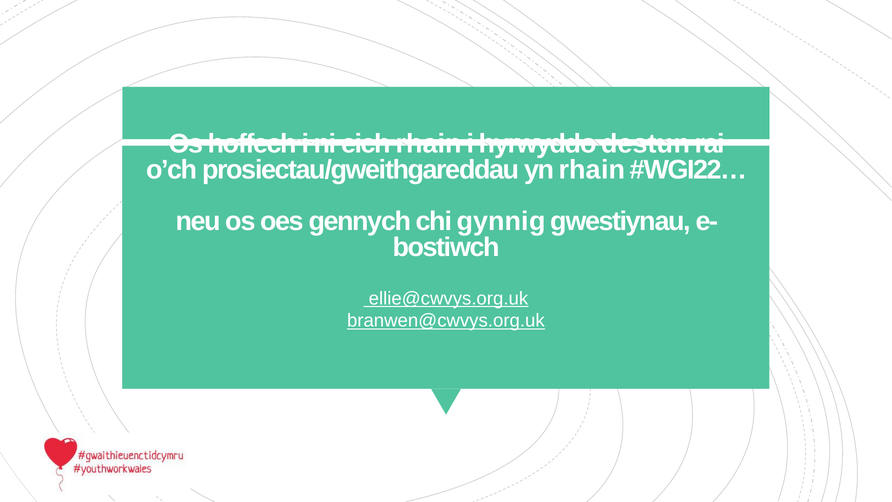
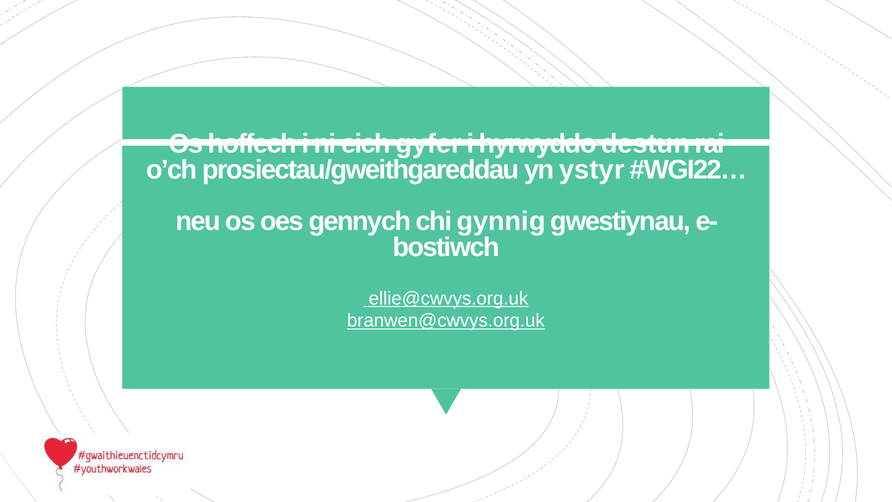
eich rhain: rhain -> gyfer
yn rhain: rhain -> ystyr
